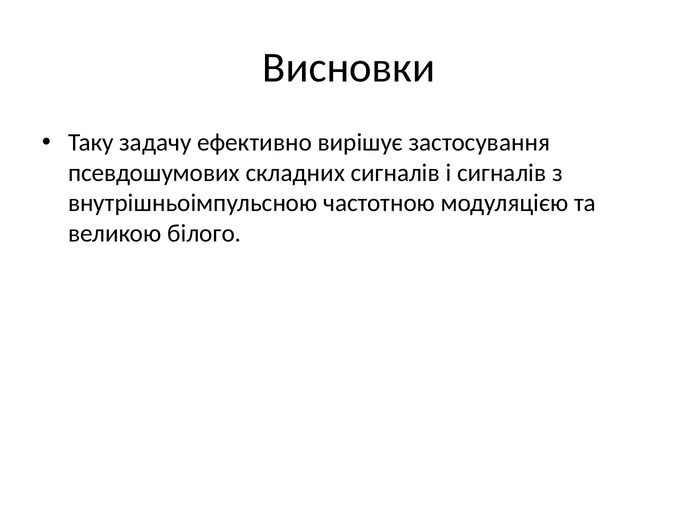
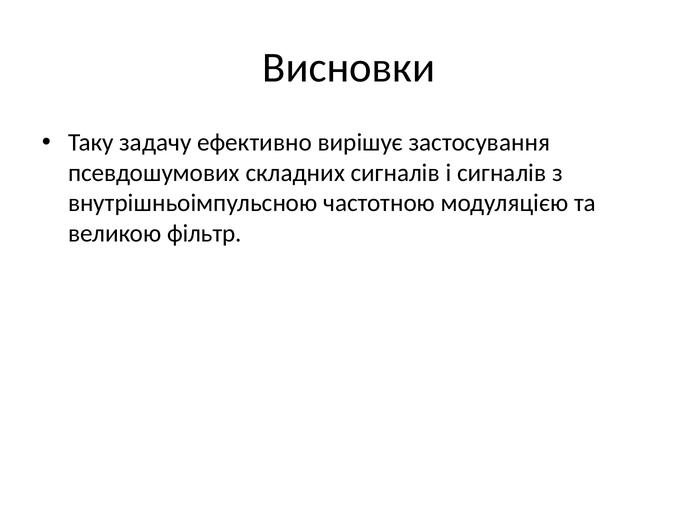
білого: білого -> фільтр
